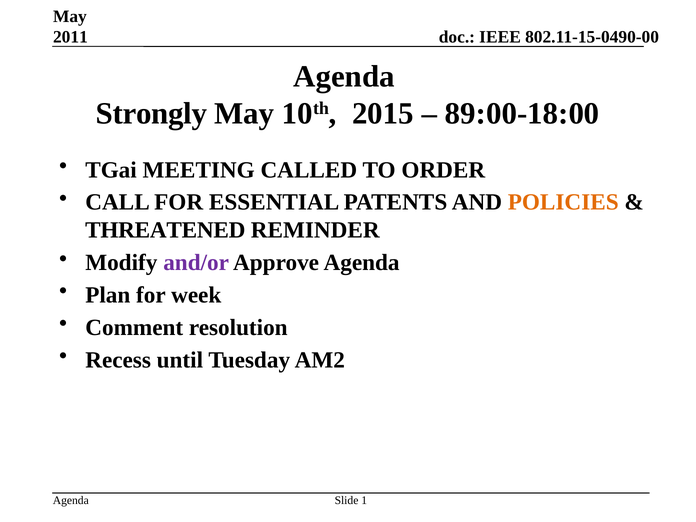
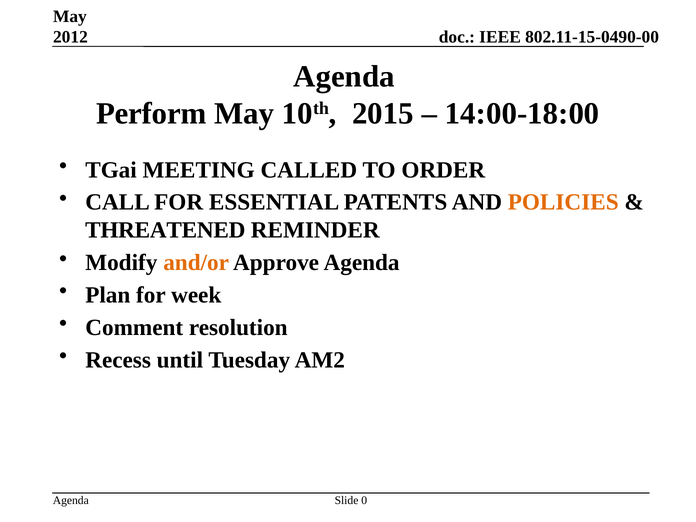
2011: 2011 -> 2012
Strongly: Strongly -> Perform
89:00-18:00: 89:00-18:00 -> 14:00-18:00
and/or colour: purple -> orange
1: 1 -> 0
